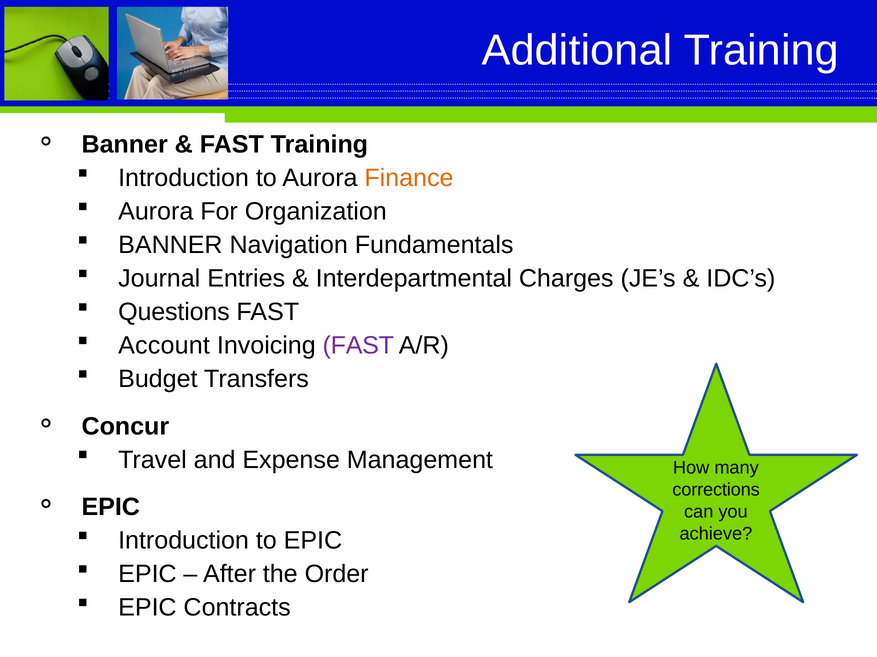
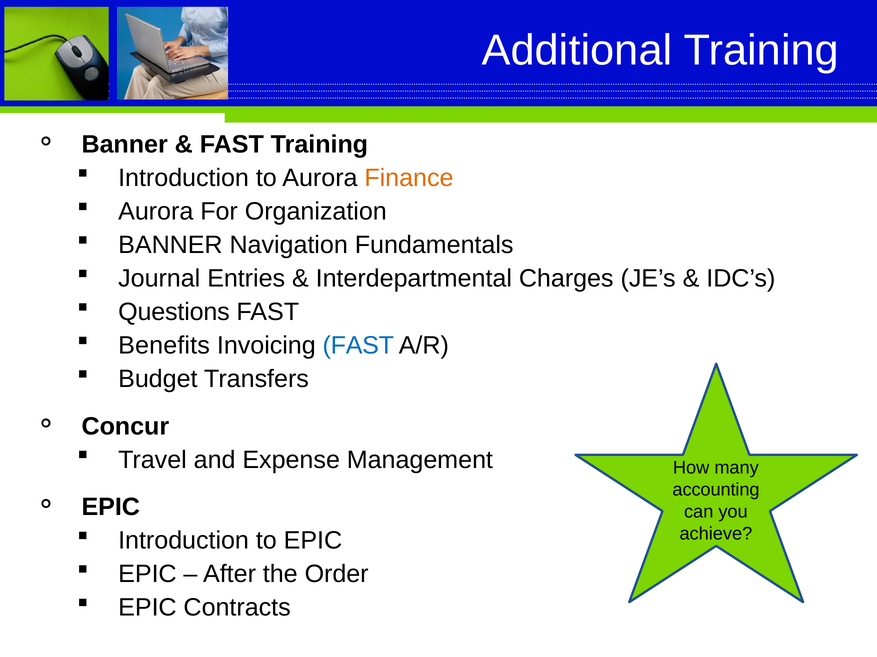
Account: Account -> Benefits
FAST at (358, 346) colour: purple -> blue
corrections: corrections -> accounting
